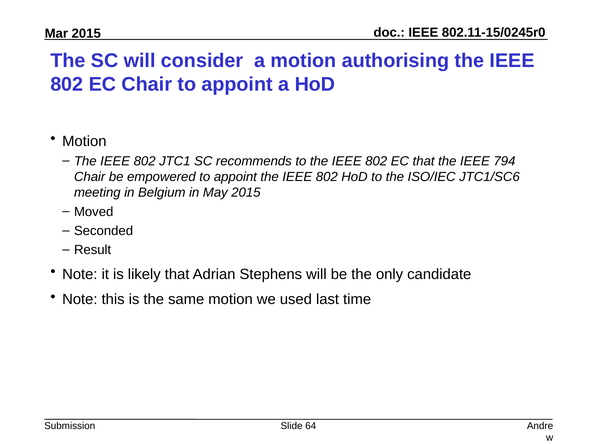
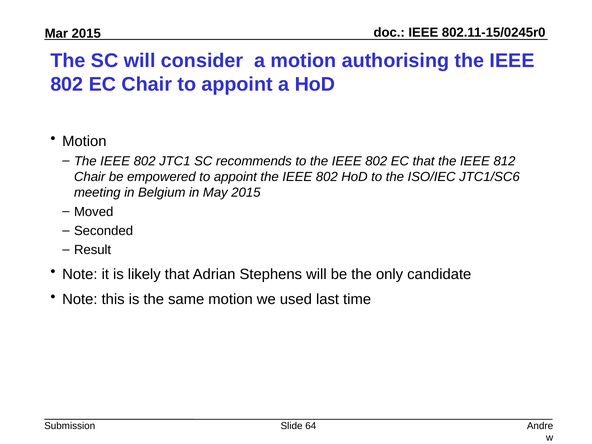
794: 794 -> 812
